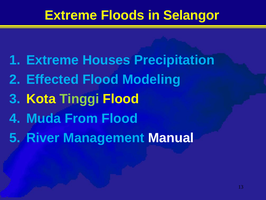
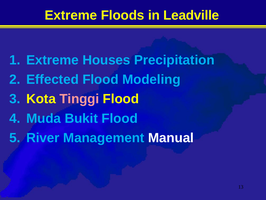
Selangor: Selangor -> Leadville
Tinggi colour: light green -> pink
From: From -> Bukit
